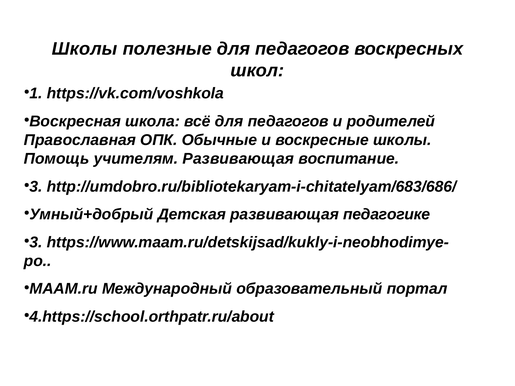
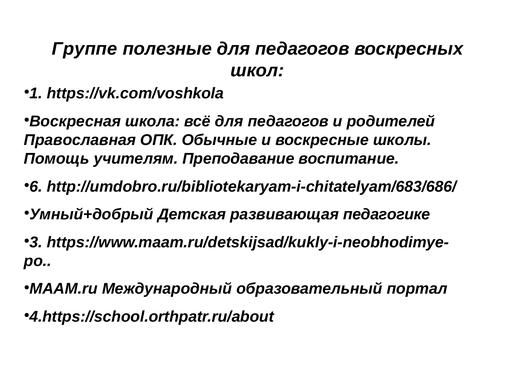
Школы at (85, 49): Школы -> Группе
учителям Развивающая: Развивающая -> Преподавание
3 at (36, 187): 3 -> 6
